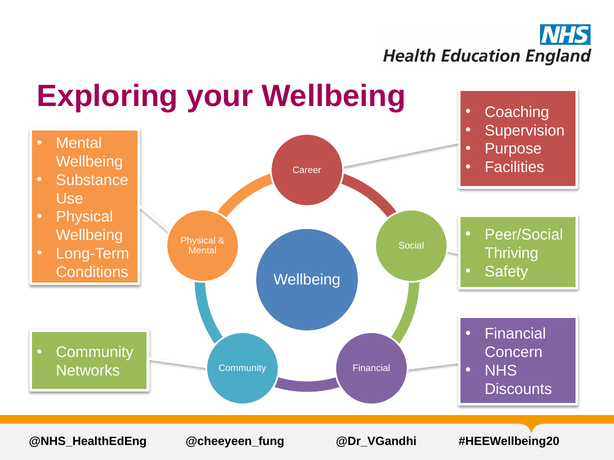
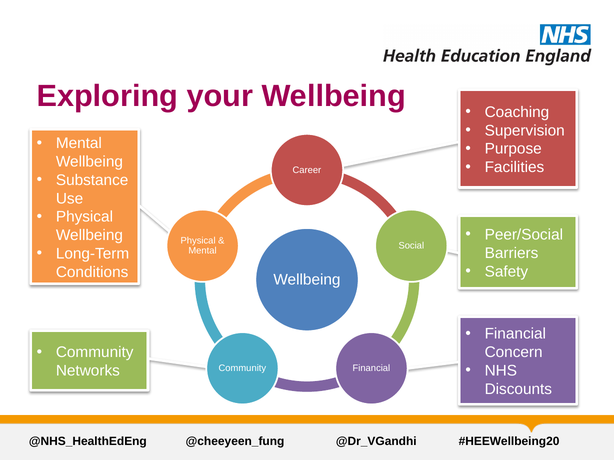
Thriving: Thriving -> Barriers
